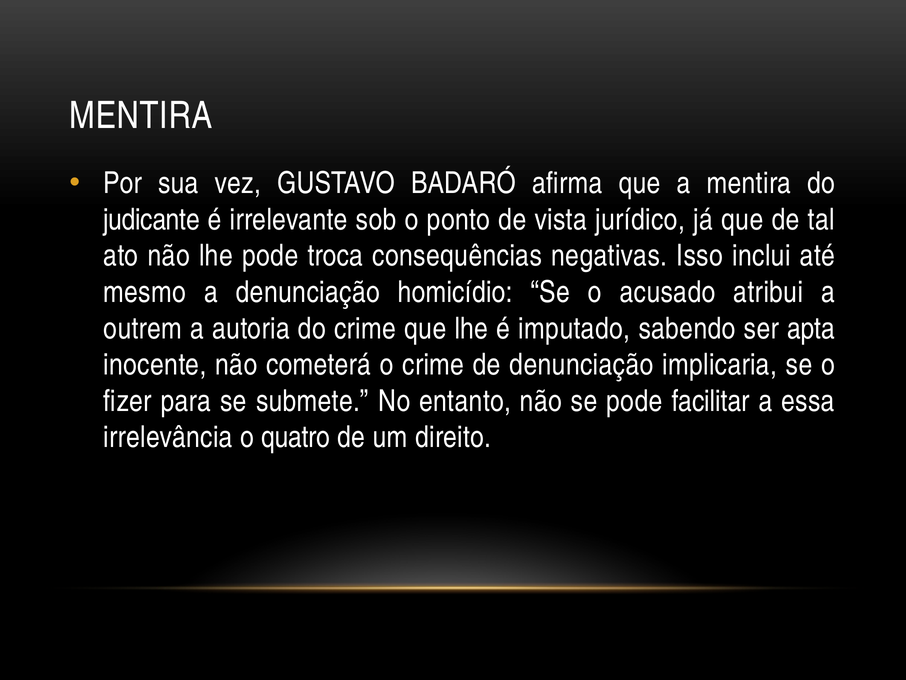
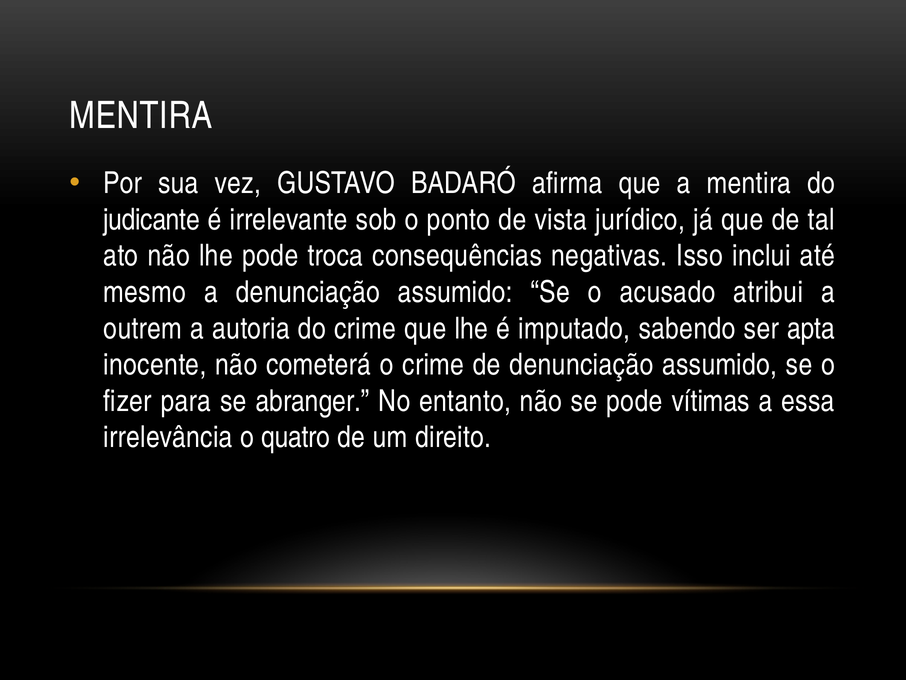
a denunciação homicídio: homicídio -> assumido
de denunciação implicaria: implicaria -> assumido
submete: submete -> abranger
facilitar: facilitar -> vítimas
